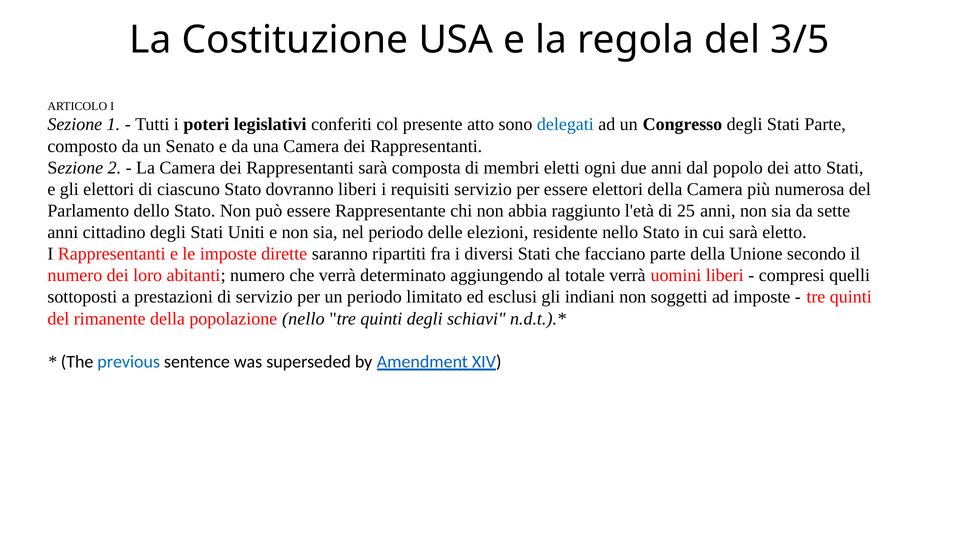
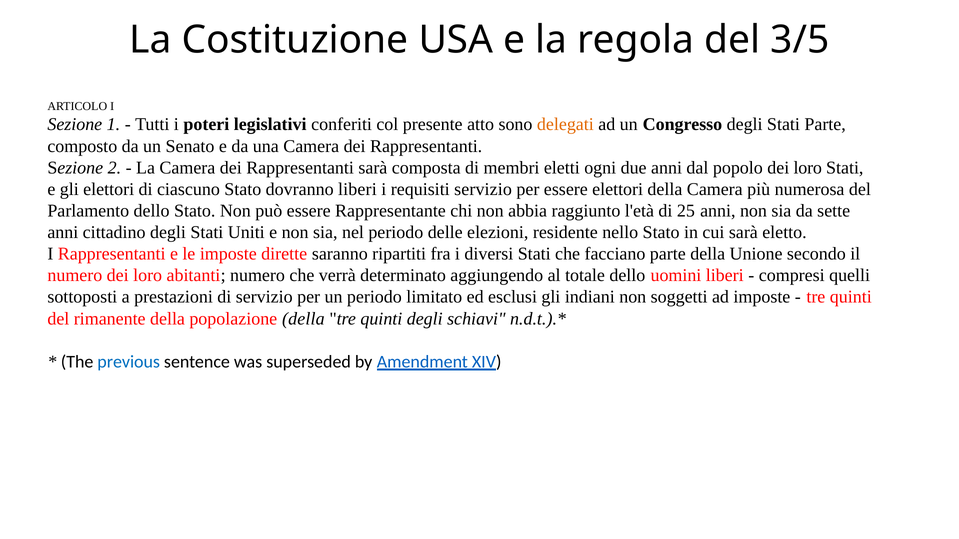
delegati colour: blue -> orange
popolo dei atto: atto -> loro
totale verrà: verrà -> dello
popolazione nello: nello -> della
